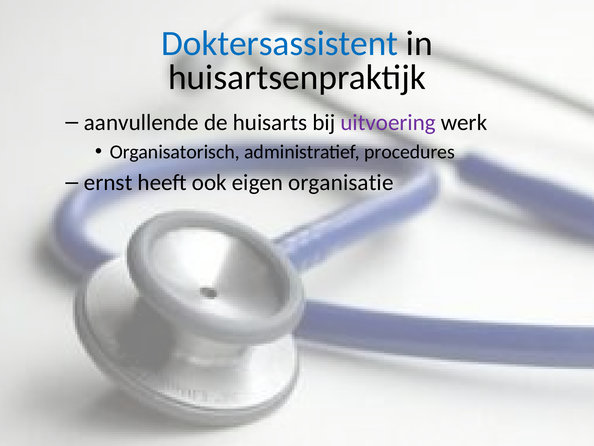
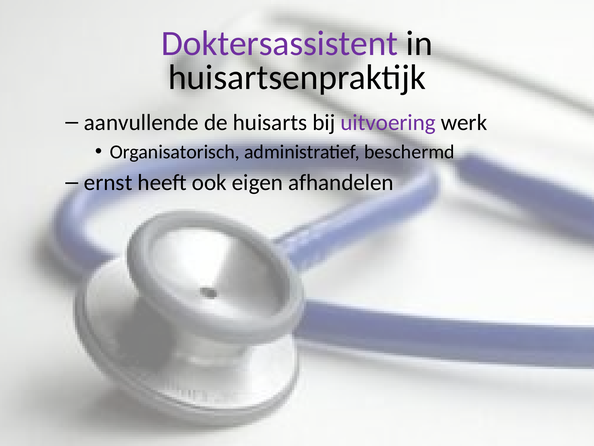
Doktersassistent colour: blue -> purple
procedures: procedures -> beschermd
organisatie: organisatie -> afhandelen
